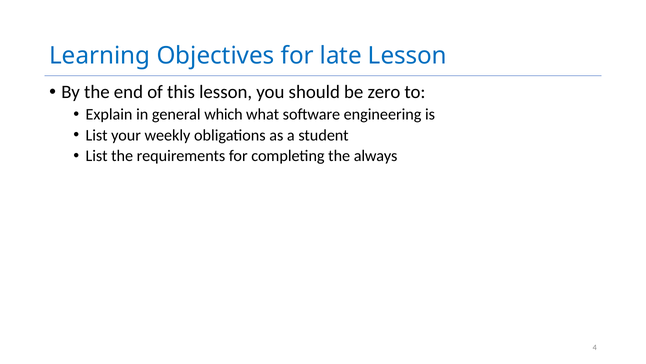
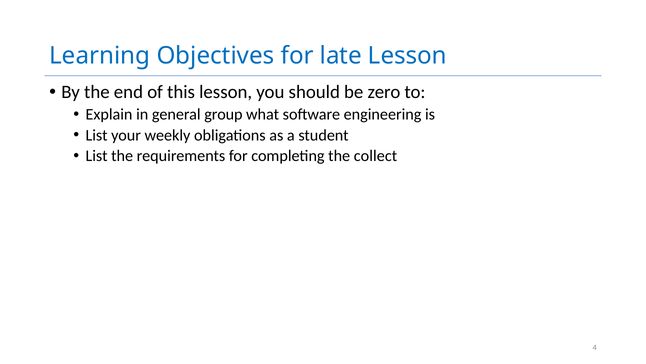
which: which -> group
always: always -> collect
